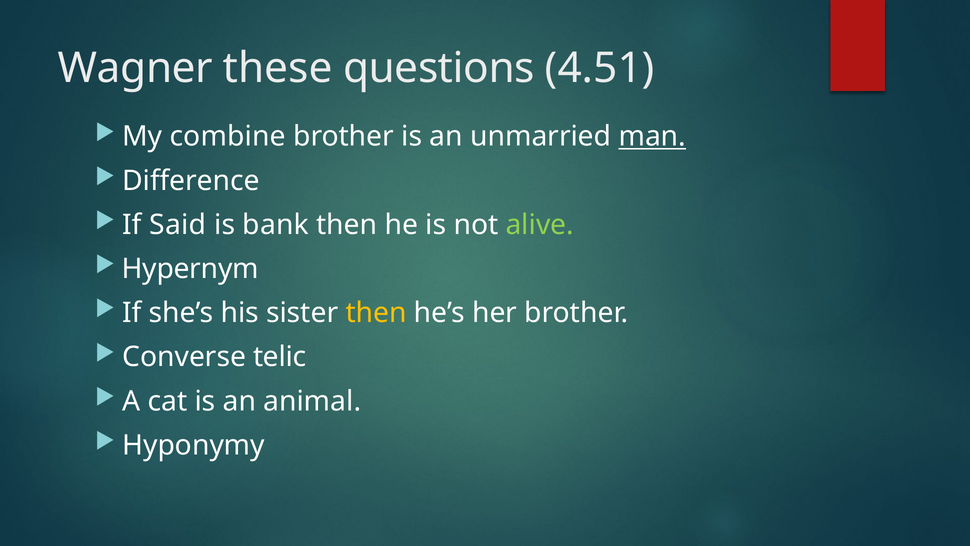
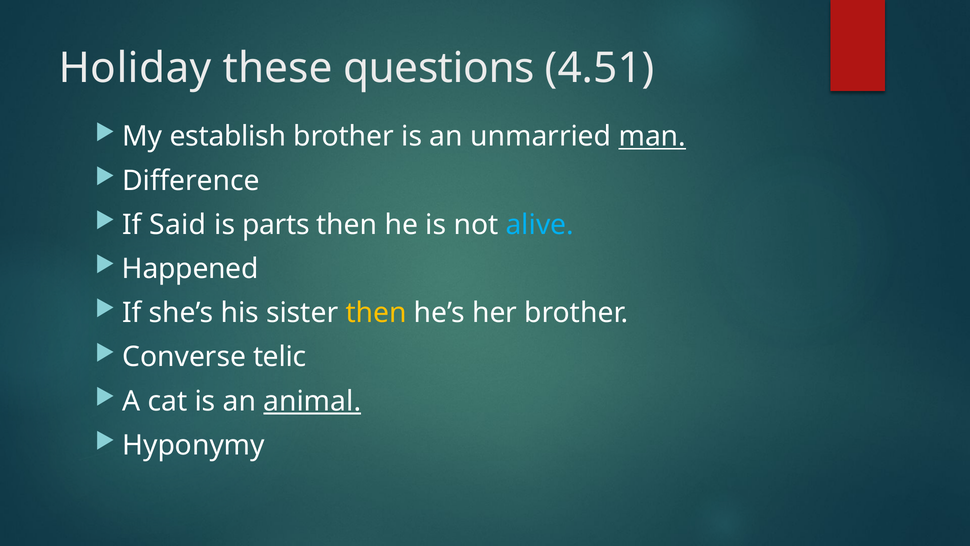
Wagner: Wagner -> Holiday
combine: combine -> establish
bank: bank -> parts
alive colour: light green -> light blue
Hypernym: Hypernym -> Happened
animal underline: none -> present
